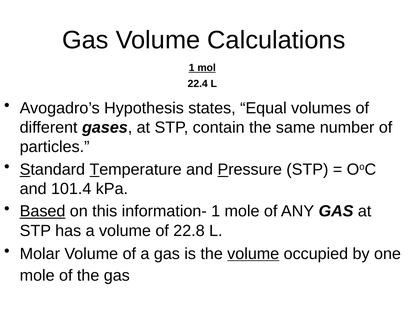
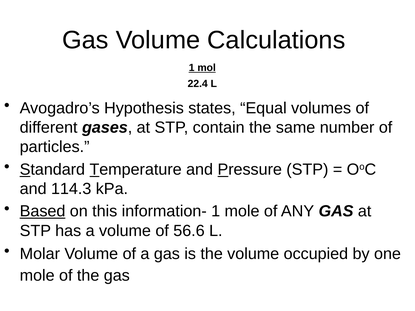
101.4: 101.4 -> 114.3
22.8: 22.8 -> 56.6
volume at (253, 254) underline: present -> none
